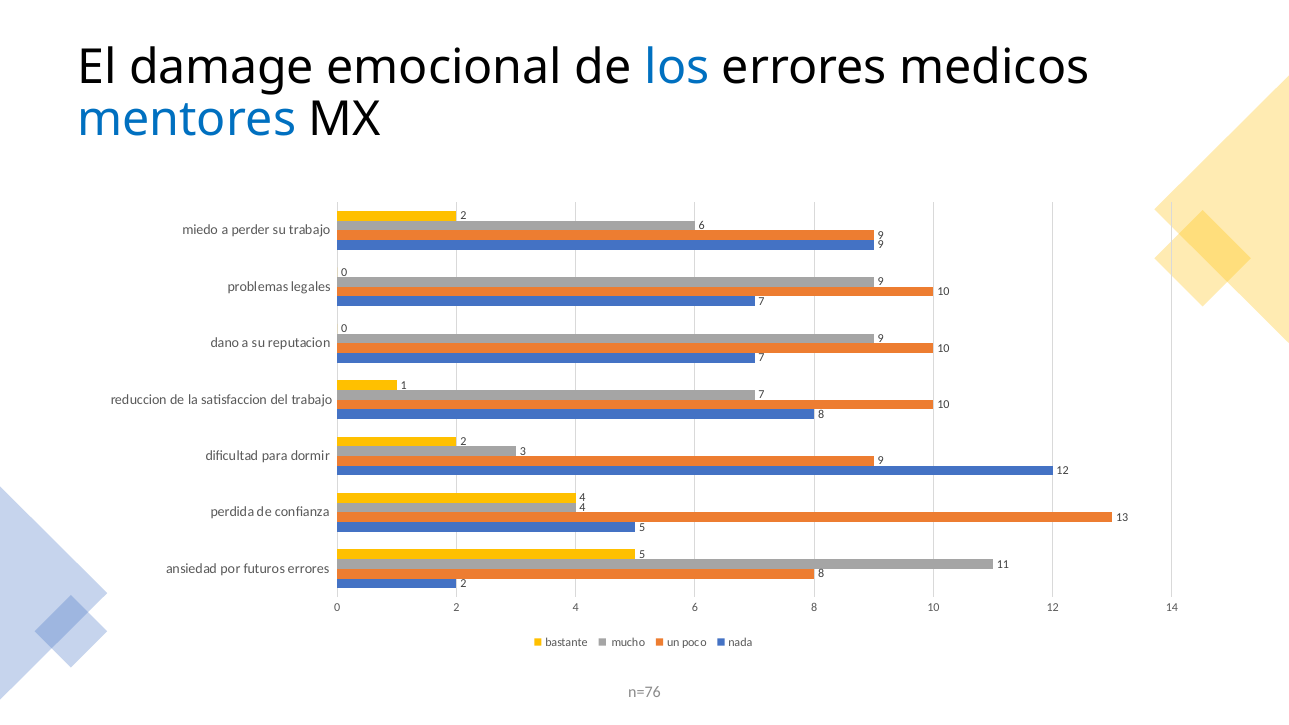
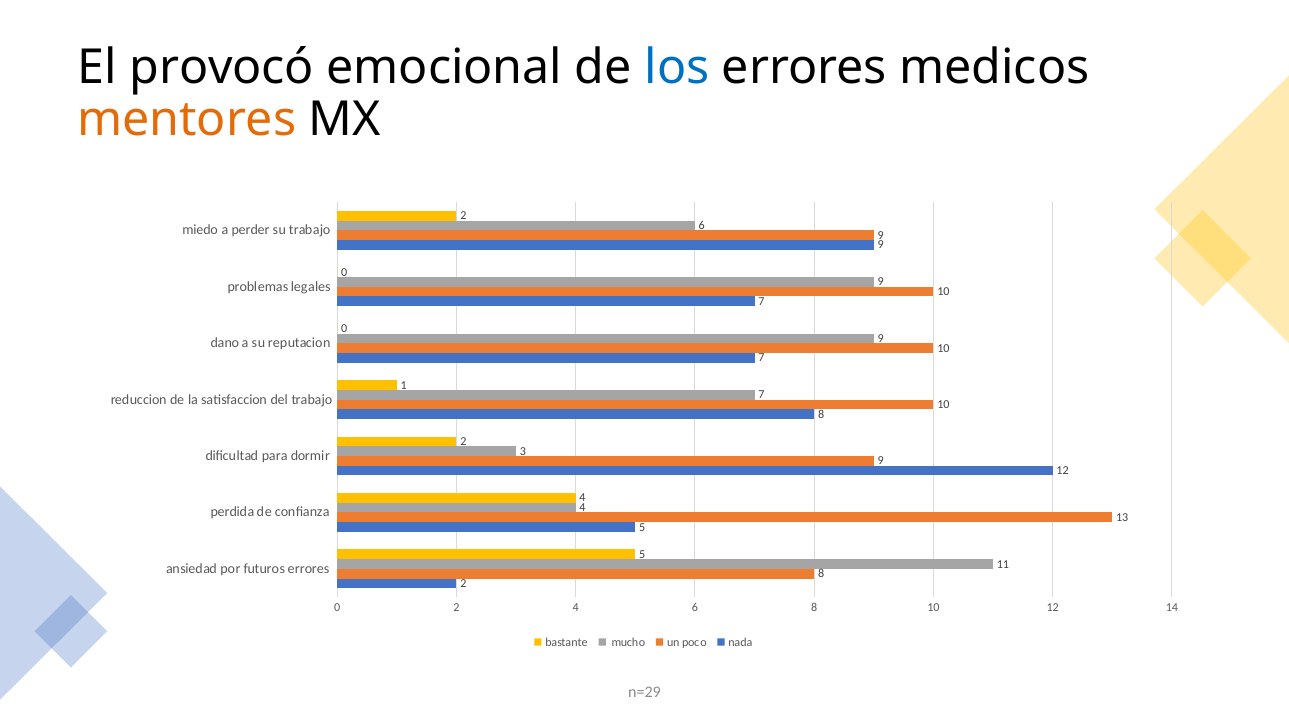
damage: damage -> provocó
mentores colour: blue -> orange
n=76: n=76 -> n=29
